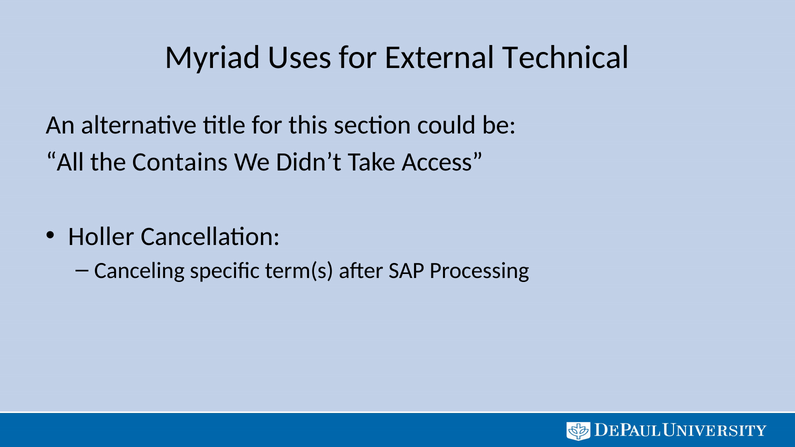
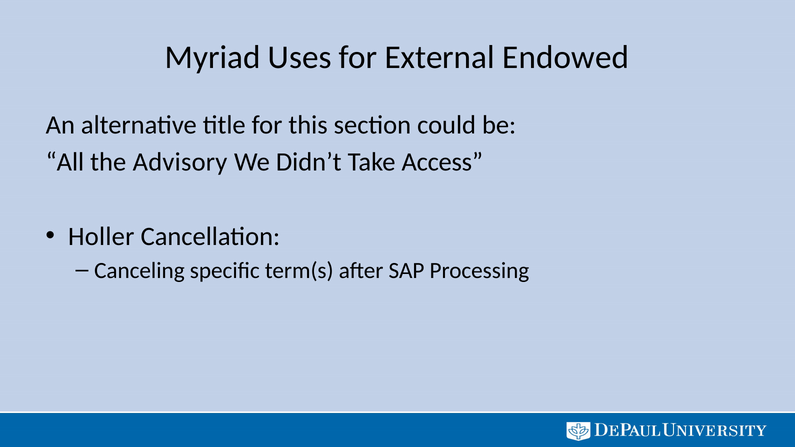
Technical: Technical -> Endowed
Contains: Contains -> Advisory
